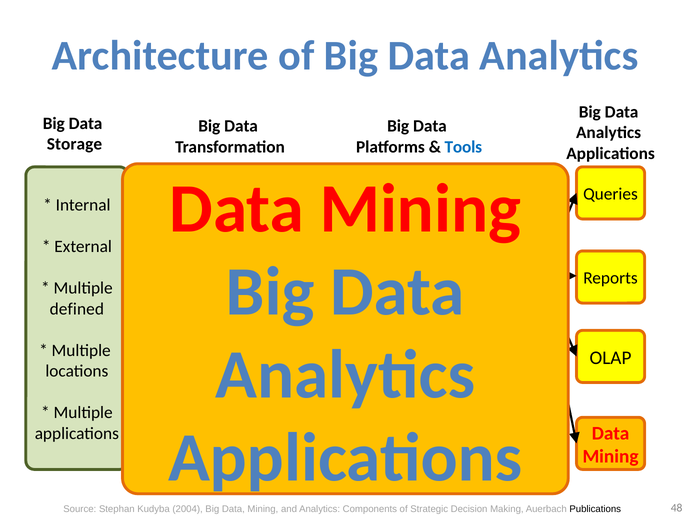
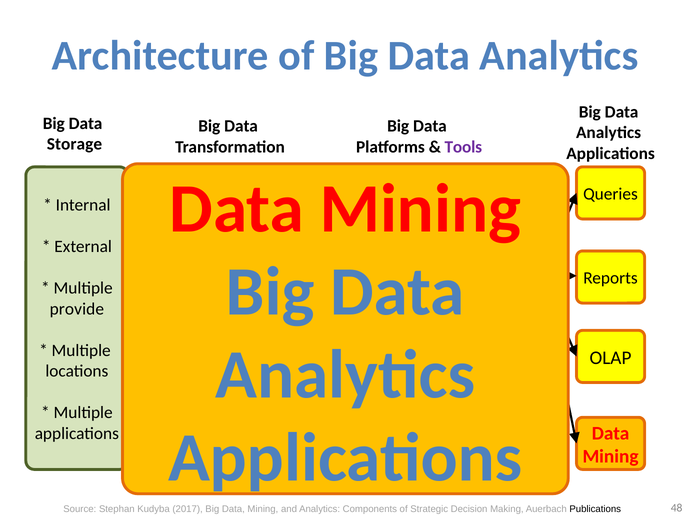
Tools colour: blue -> purple
defined: defined -> provide
2004: 2004 -> 2017
